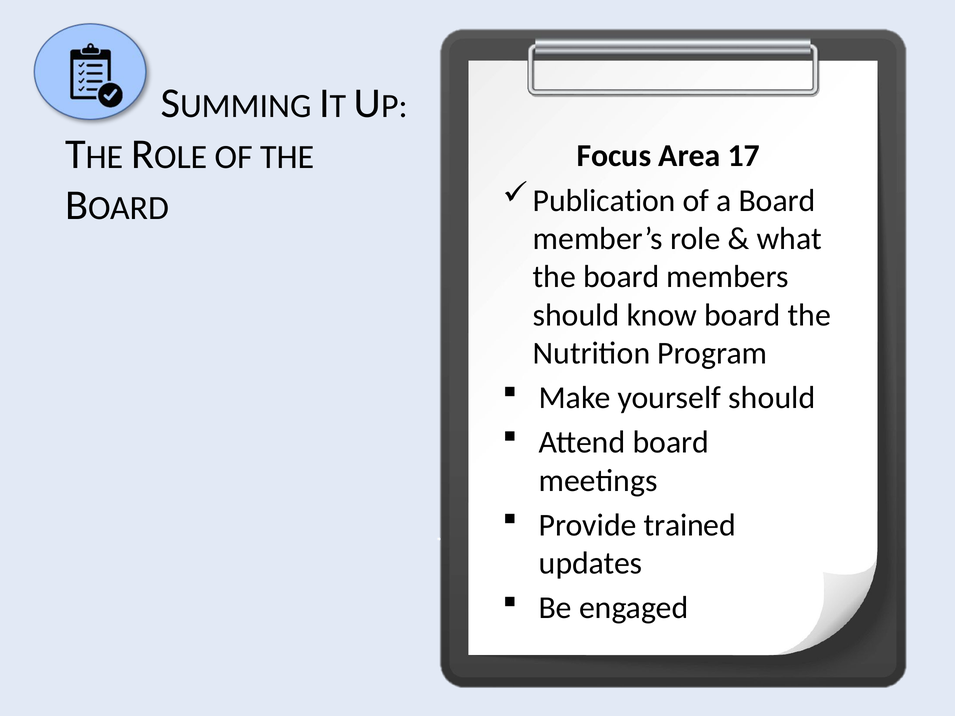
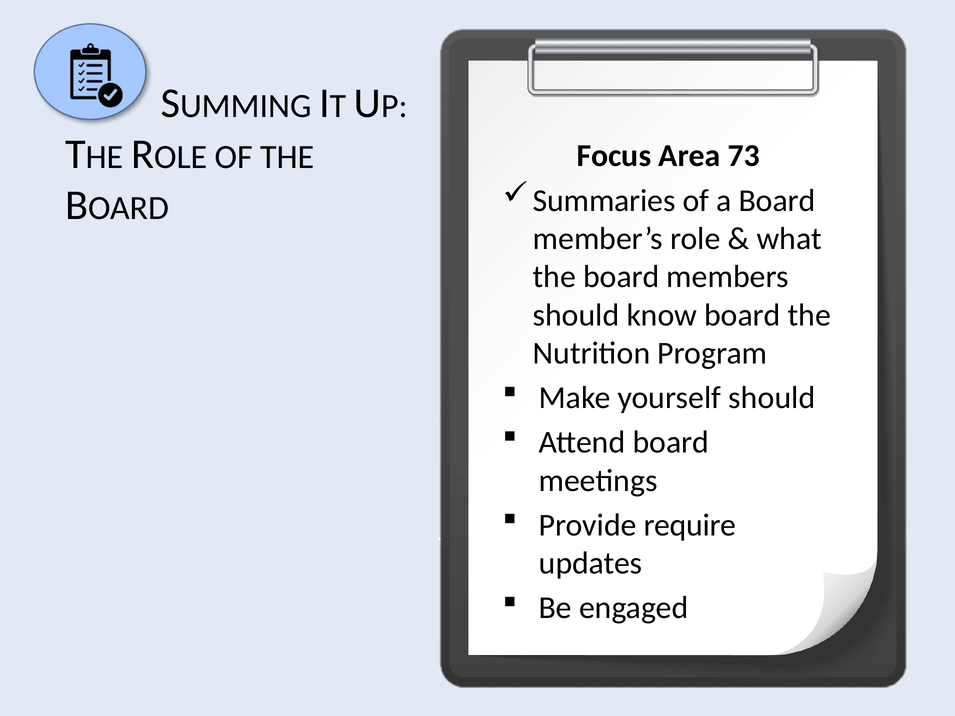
17: 17 -> 73
Publication: Publication -> Summaries
trained: trained -> require
